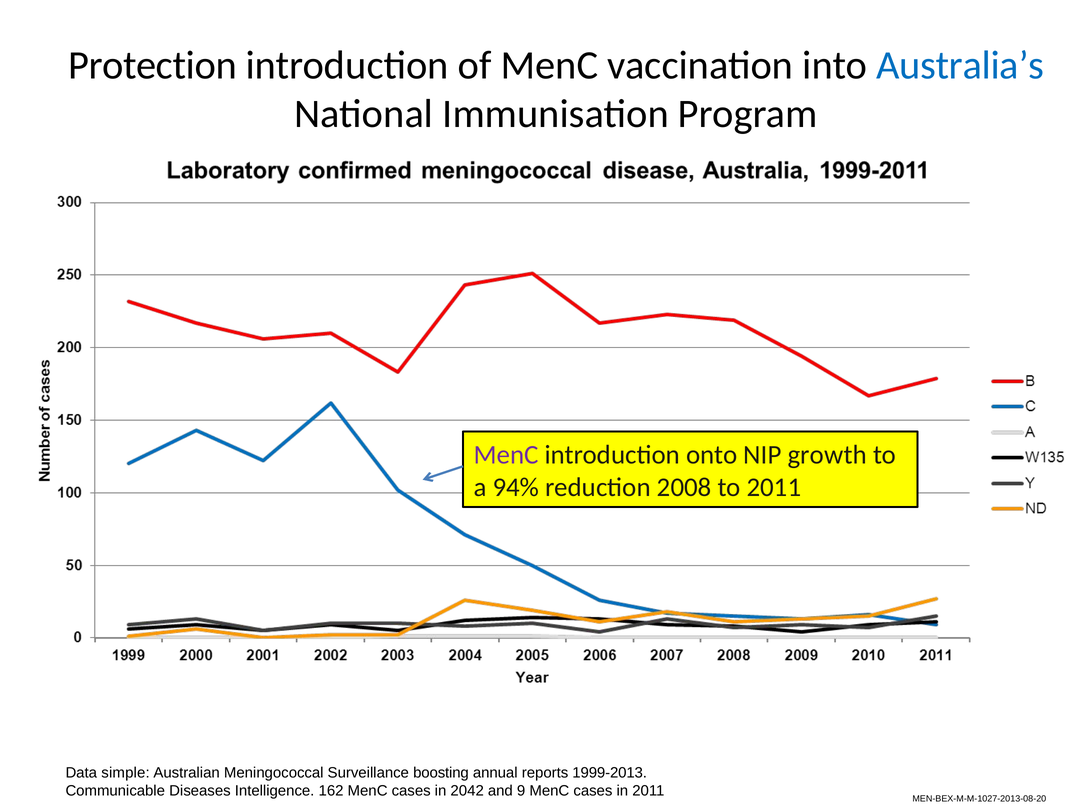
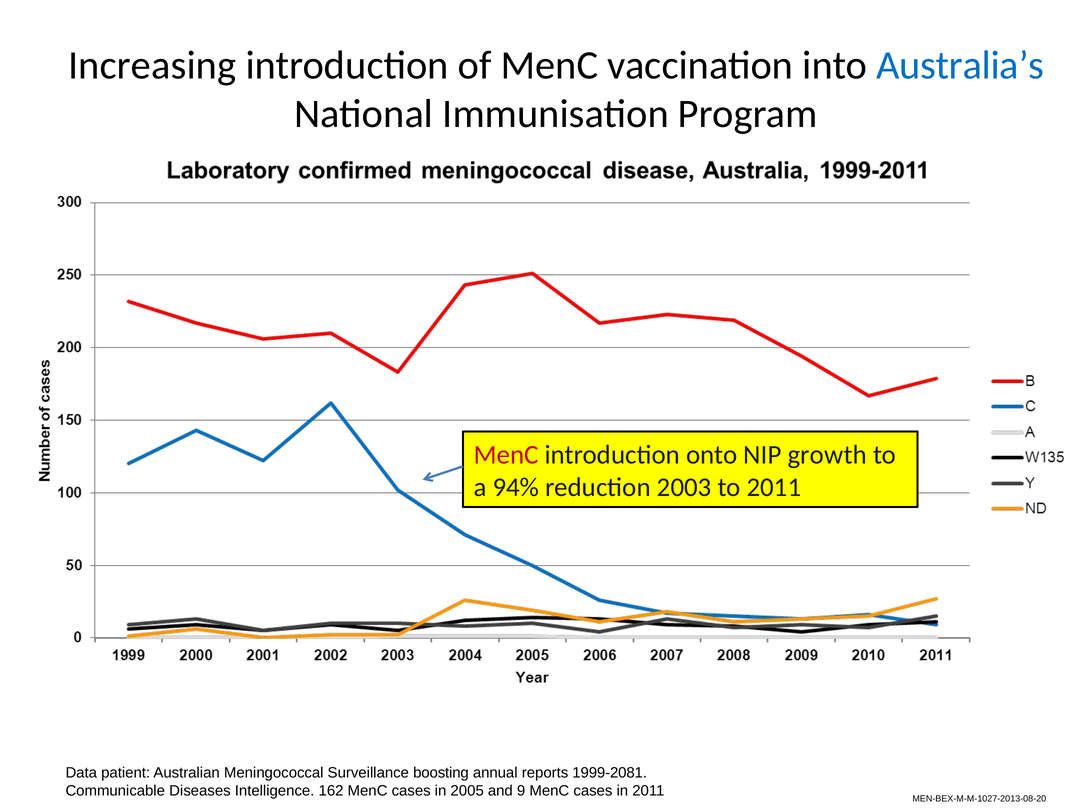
Protection: Protection -> Increasing
MenC at (506, 455) colour: purple -> red
2008: 2008 -> 2003
simple: simple -> patient
1999-2013: 1999-2013 -> 1999-2081
2042: 2042 -> 2005
